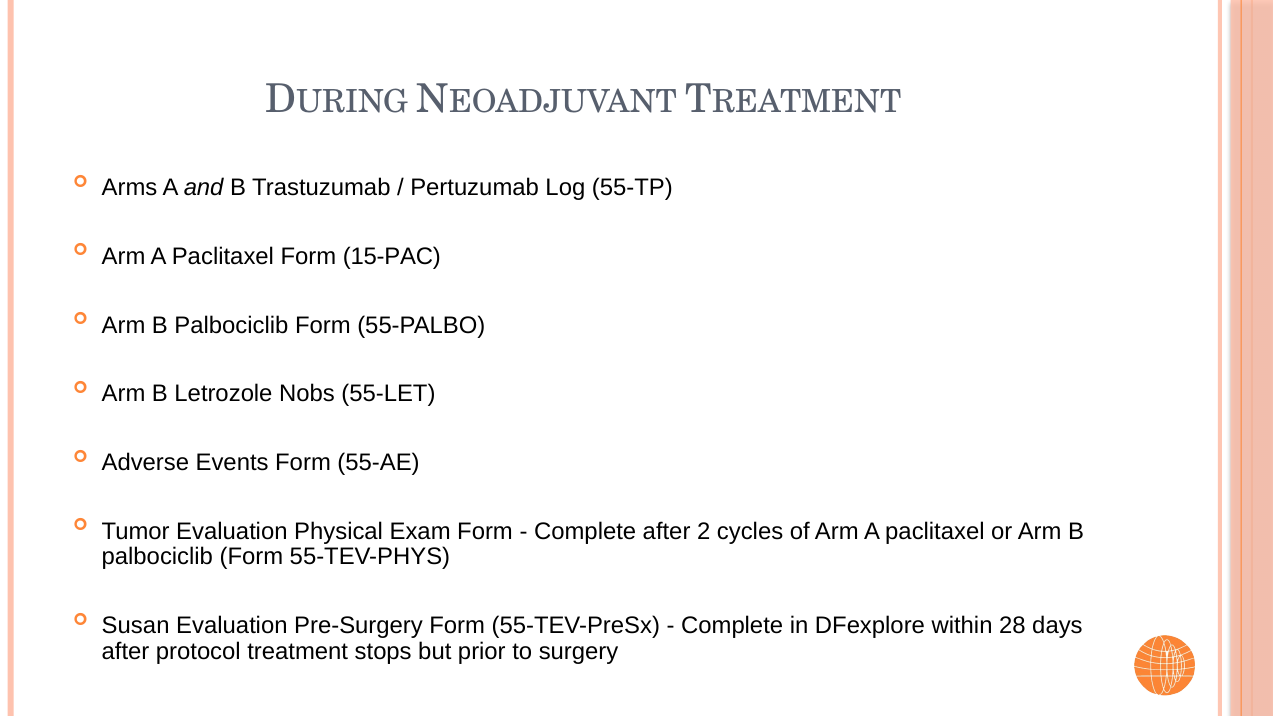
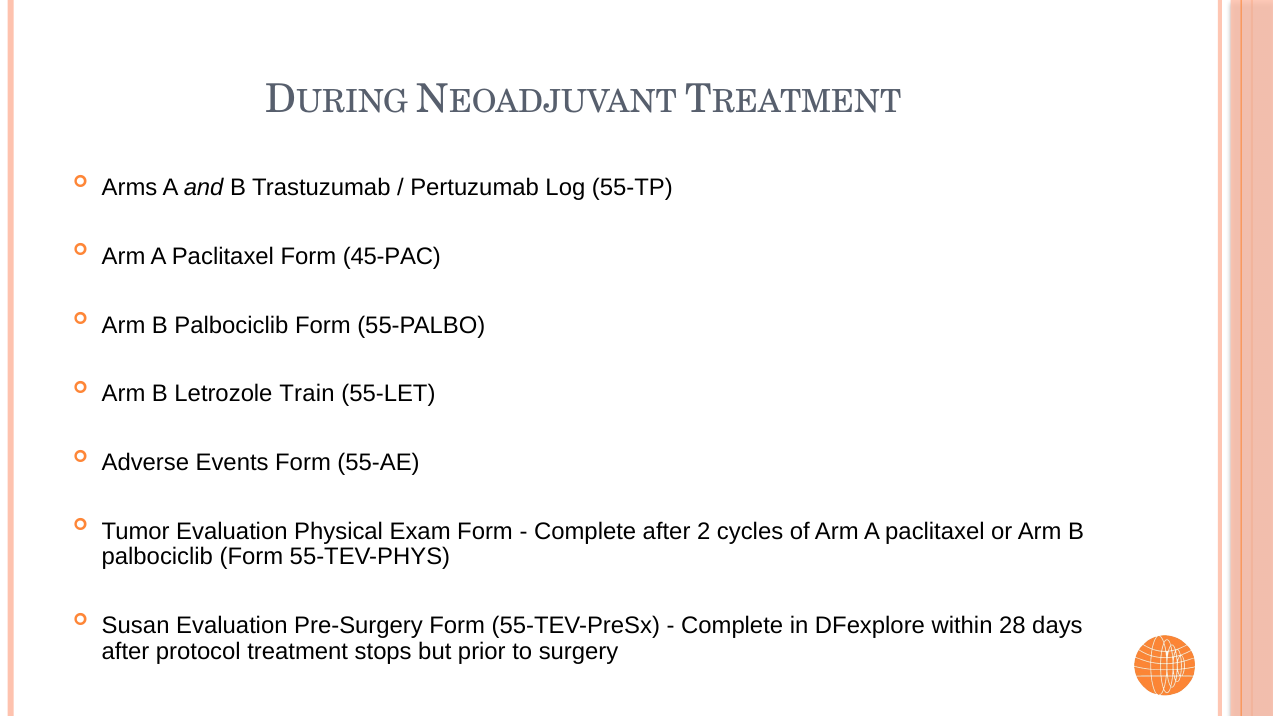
15-PAC: 15-PAC -> 45-PAC
Nobs: Nobs -> Train
